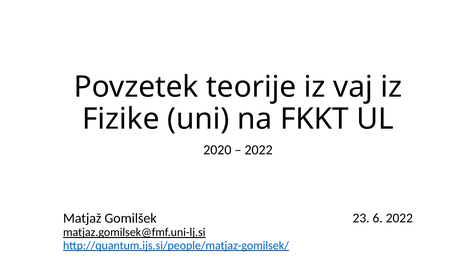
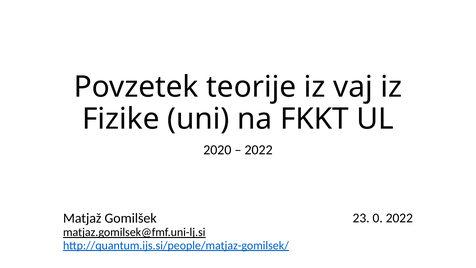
6: 6 -> 0
